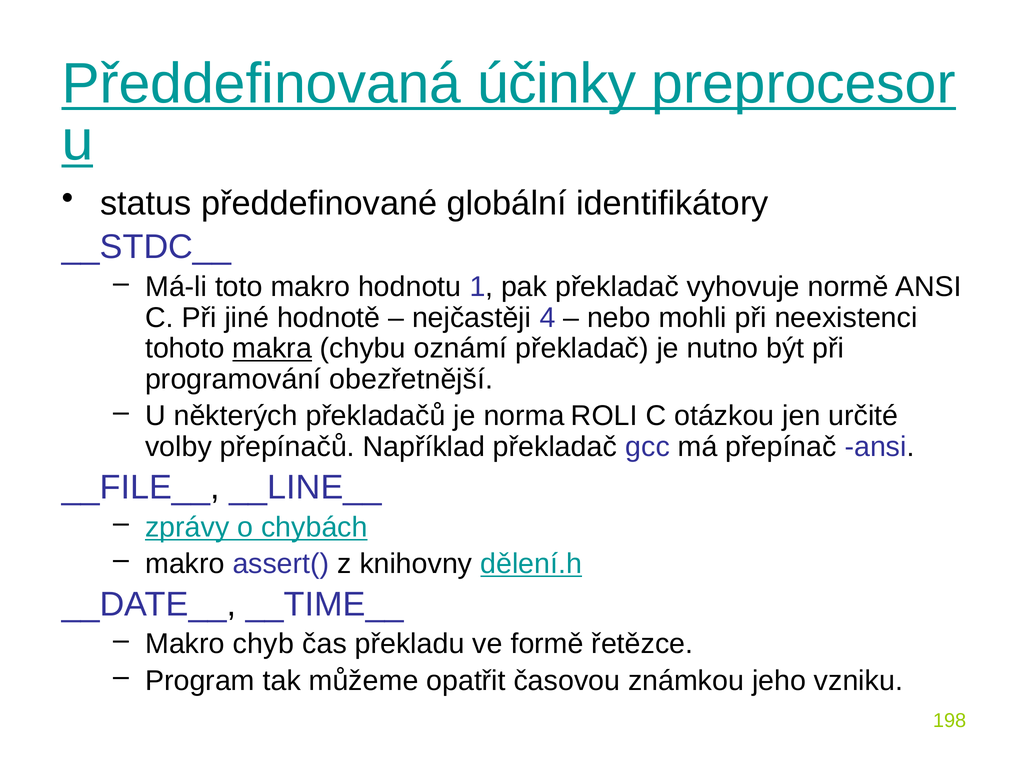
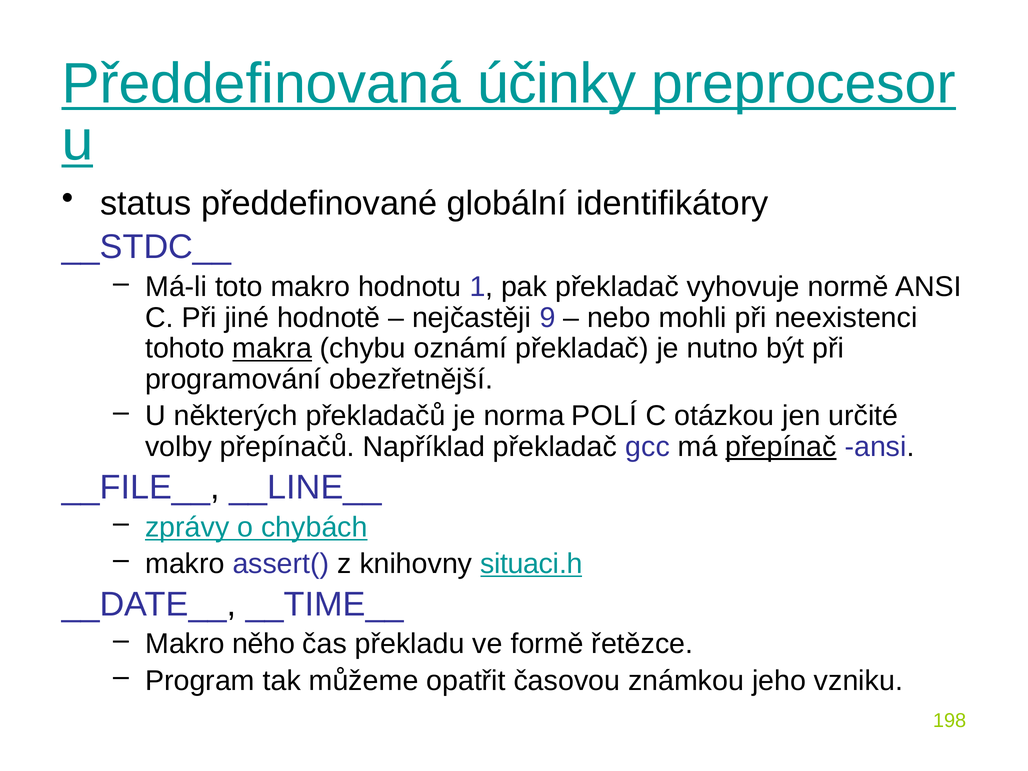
4: 4 -> 9
ROLI: ROLI -> POLÍ
přepínač underline: none -> present
dělení.h: dělení.h -> situaci.h
chyb: chyb -> něho
